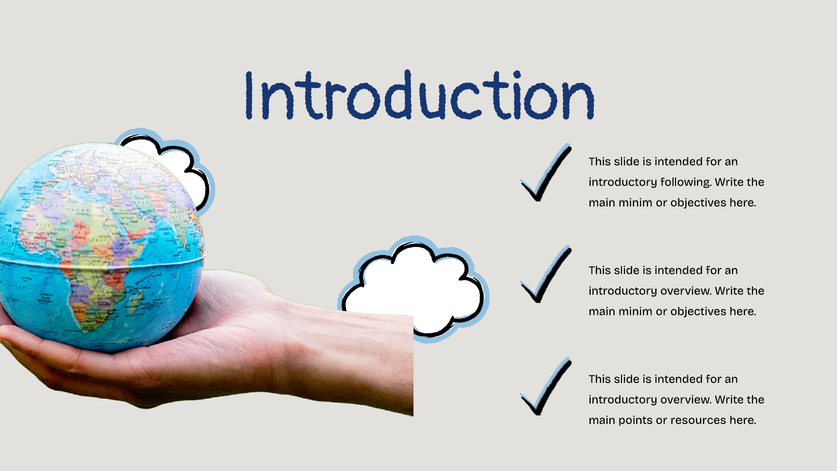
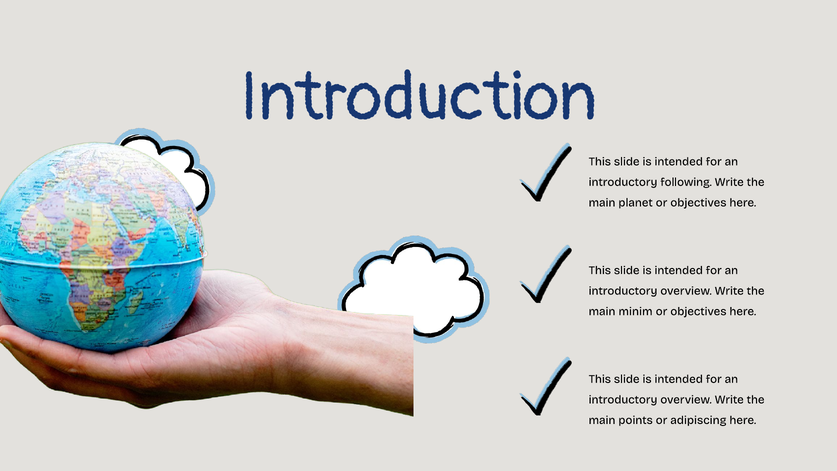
minim at (636, 202): minim -> planet
resources: resources -> adipiscing
